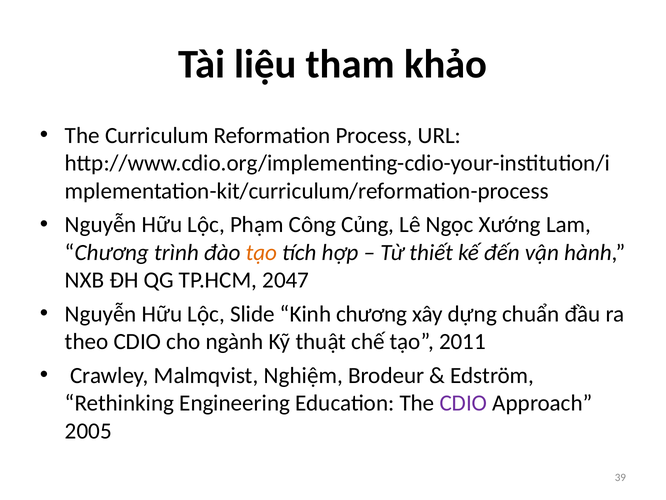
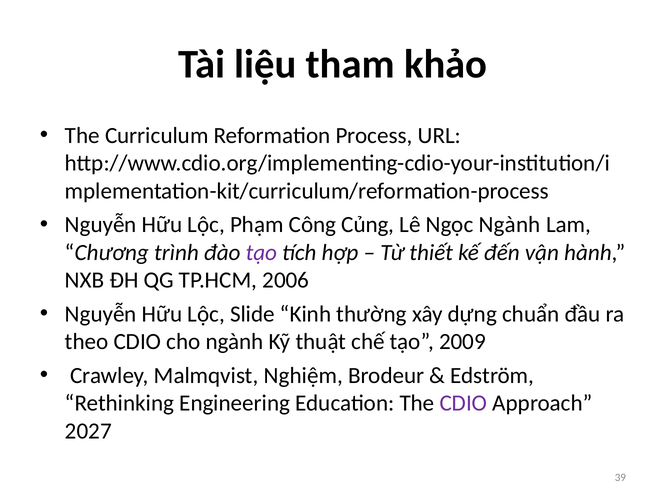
Ngọc Xướng: Xướng -> Ngành
tạo at (261, 252) colour: orange -> purple
2047: 2047 -> 2006
Kinh chương: chương -> thường
2011: 2011 -> 2009
2005: 2005 -> 2027
